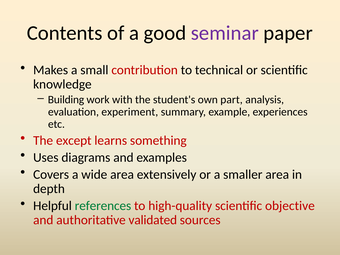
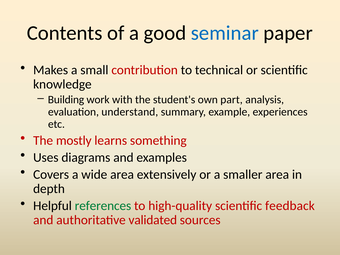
seminar colour: purple -> blue
experiment: experiment -> understand
except: except -> mostly
objective: objective -> feedback
